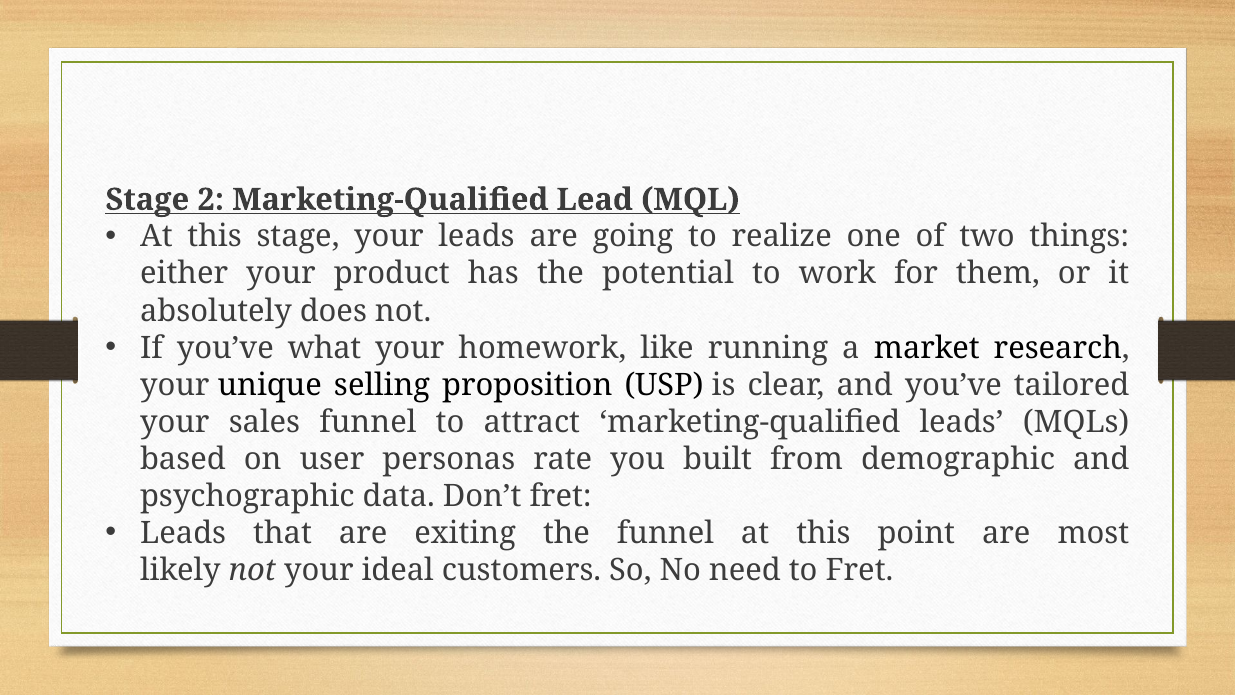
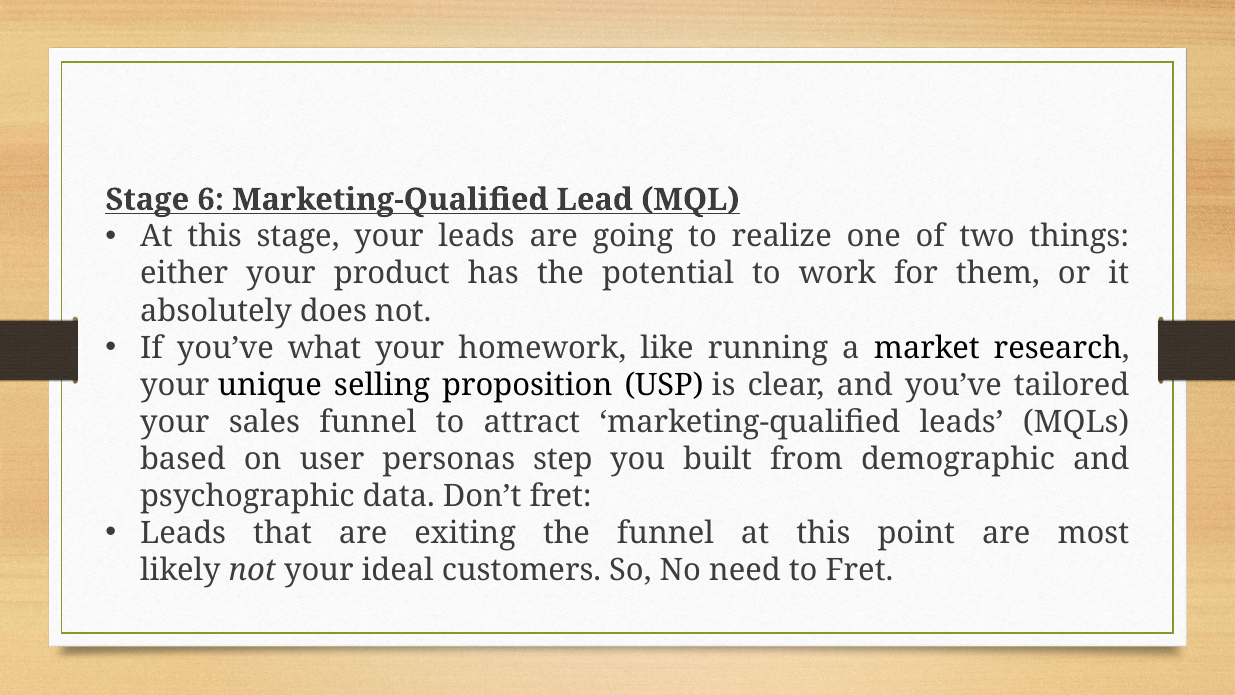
2: 2 -> 6
rate: rate -> step
